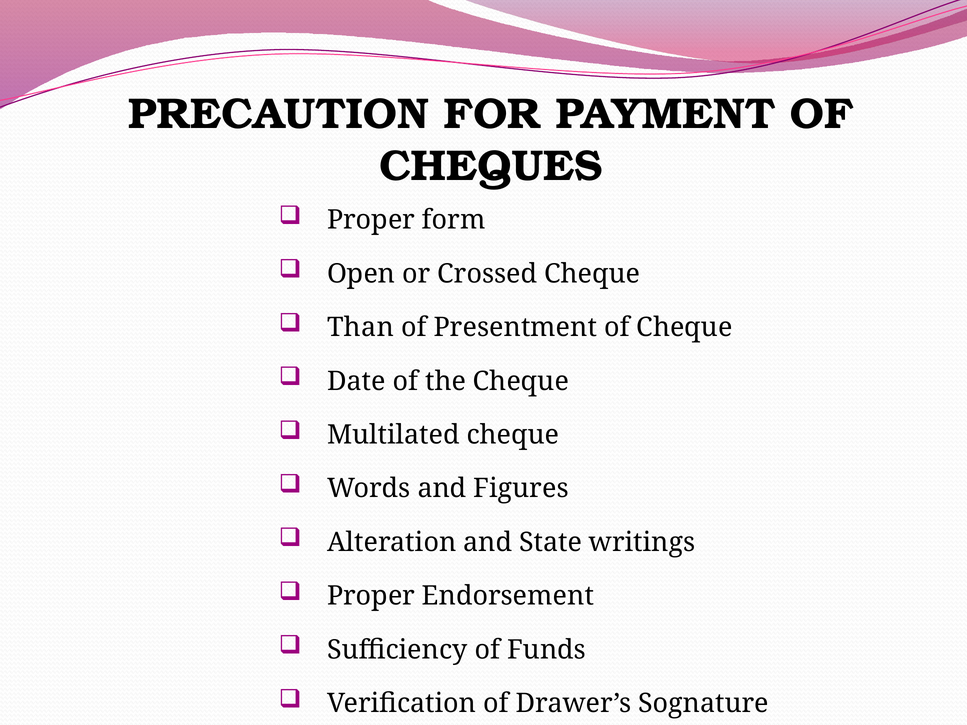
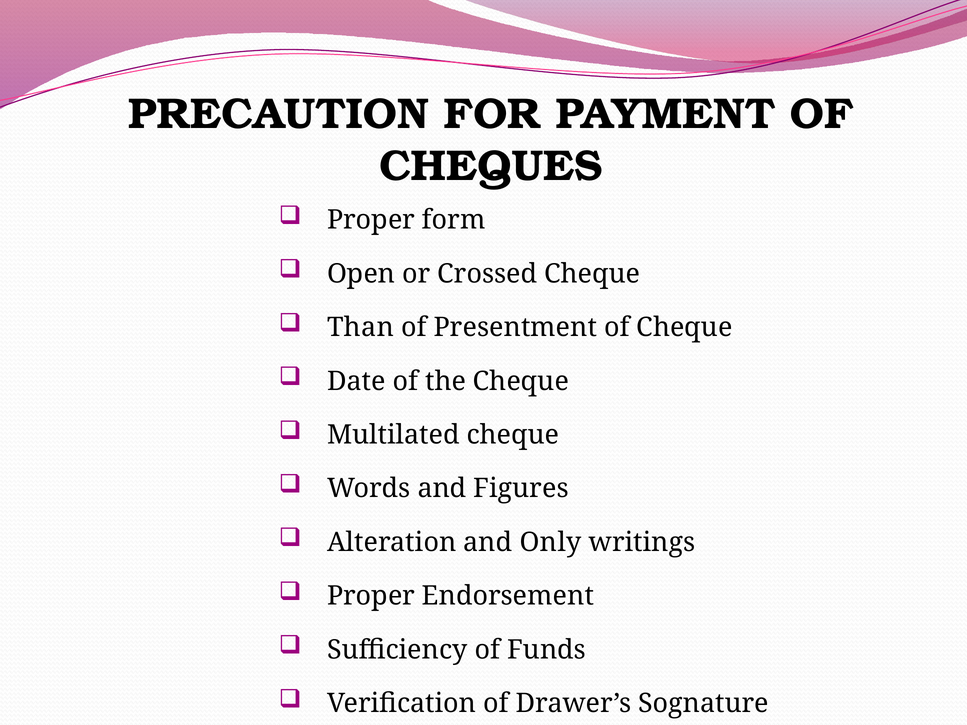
State: State -> Only
